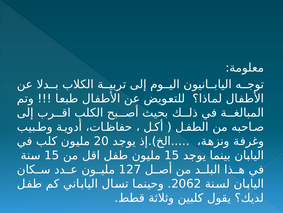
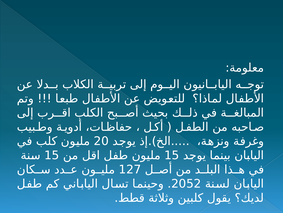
2062: 2062 -> 2052
